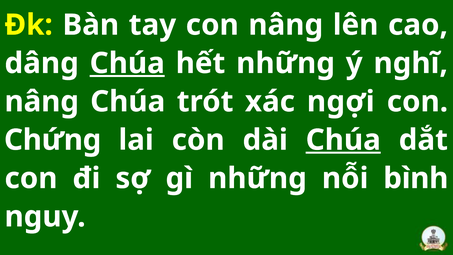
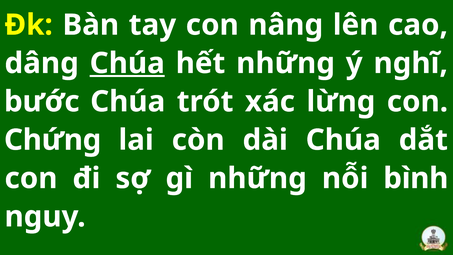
nâng at (42, 102): nâng -> bước
ngợi: ngợi -> lừng
Chúa at (343, 140) underline: present -> none
